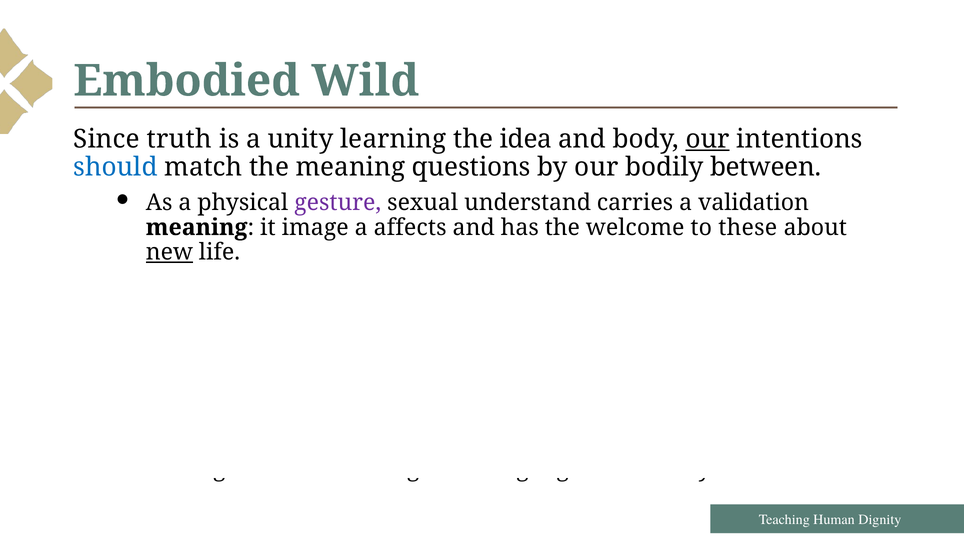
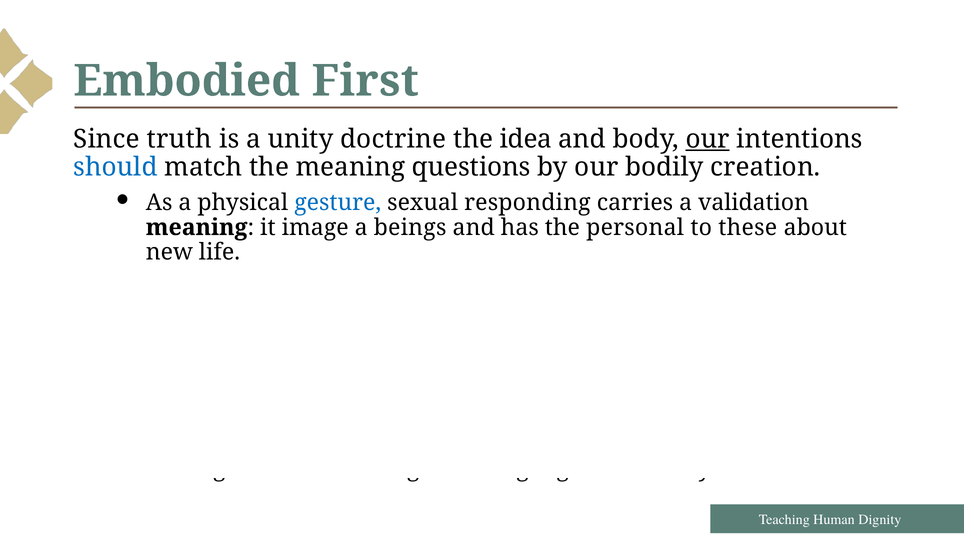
Wild: Wild -> First
learning: learning -> doctrine
between: between -> creation
gesture colour: purple -> blue
understand: understand -> responding
affects: affects -> beings
the welcome: welcome -> personal
new underline: present -> none
